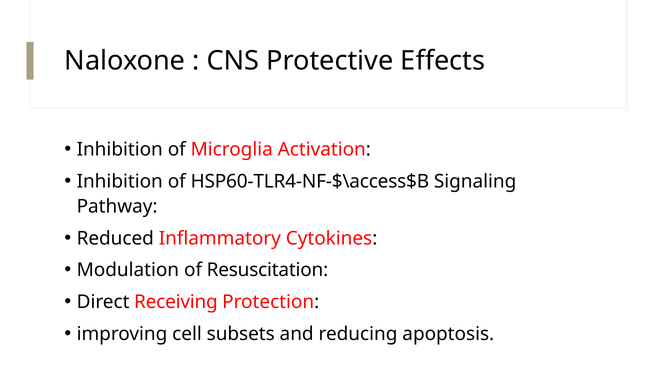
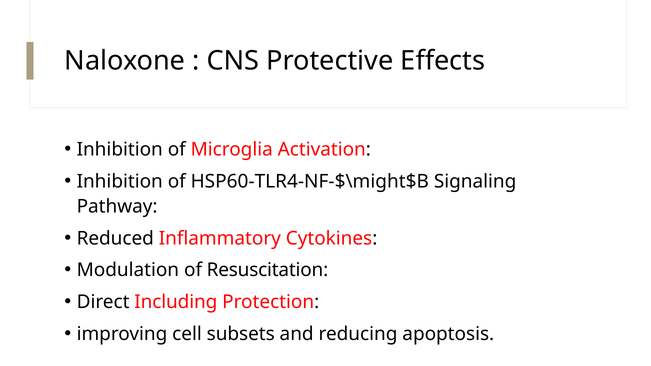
HSP60-TLR4-NF-$\access$B: HSP60-TLR4-NF-$\access$B -> HSP60-TLR4-NF-$\might$B
Receiving: Receiving -> Including
